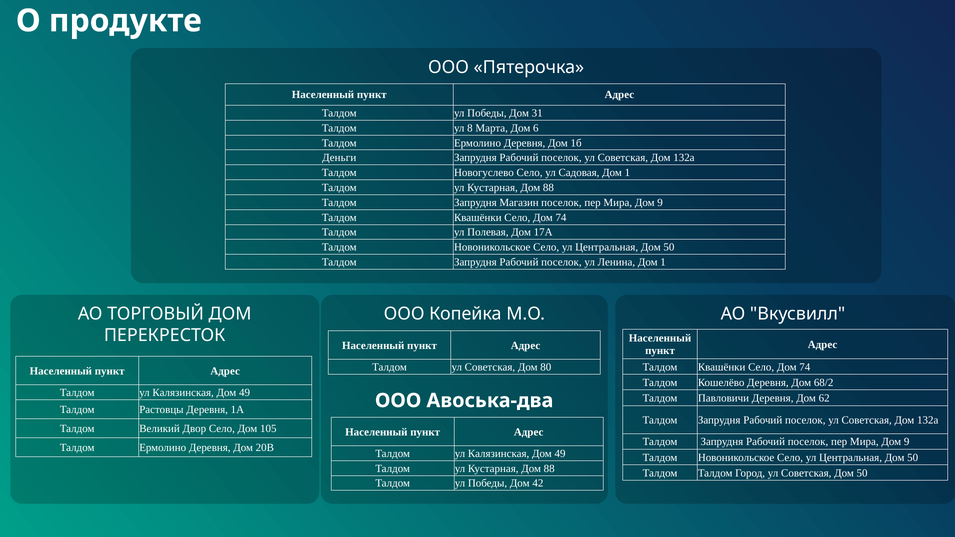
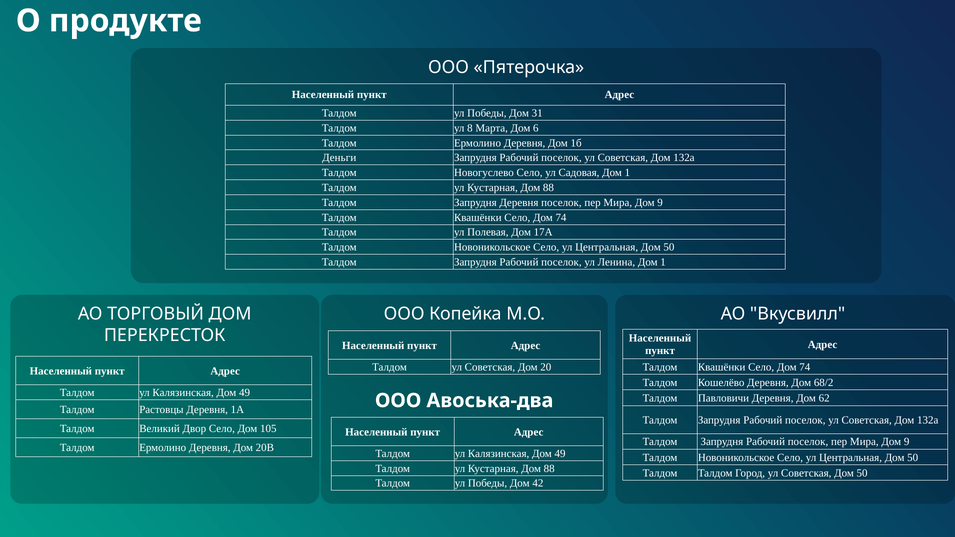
Запрудня Магазин: Магазин -> Деревня
80: 80 -> 20
